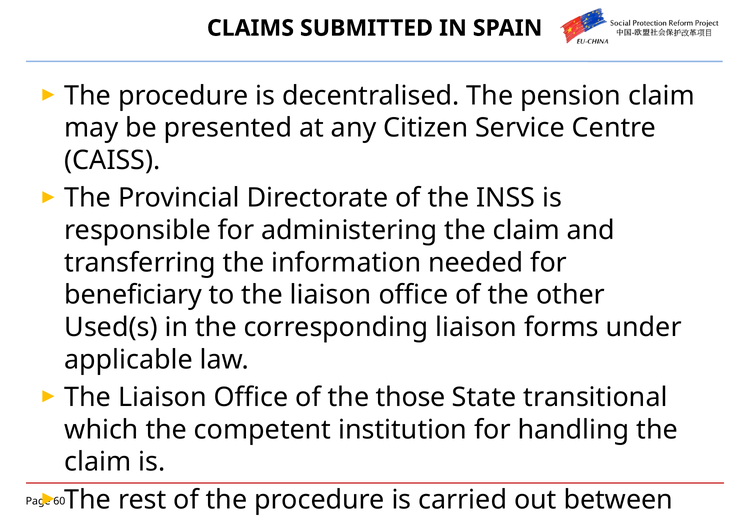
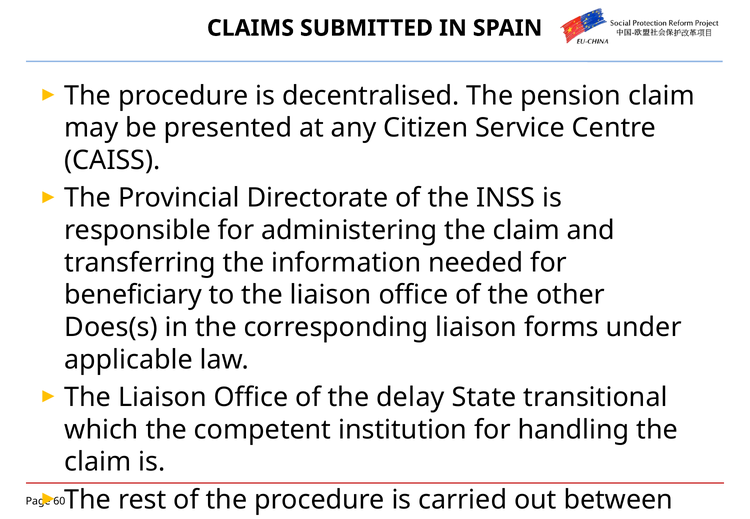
Used(s: Used(s -> Does(s
those: those -> delay
